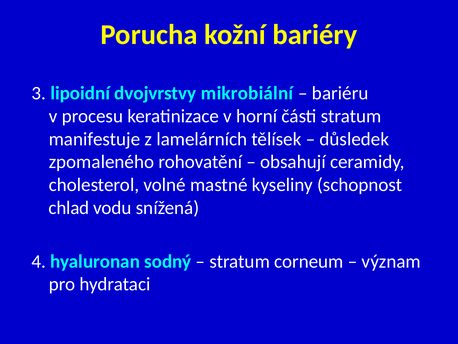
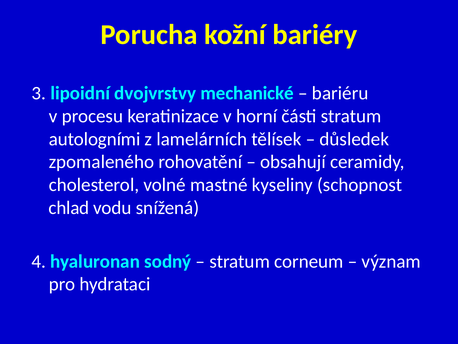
mikrobiální: mikrobiální -> mechanické
manifestuje: manifestuje -> autologními
